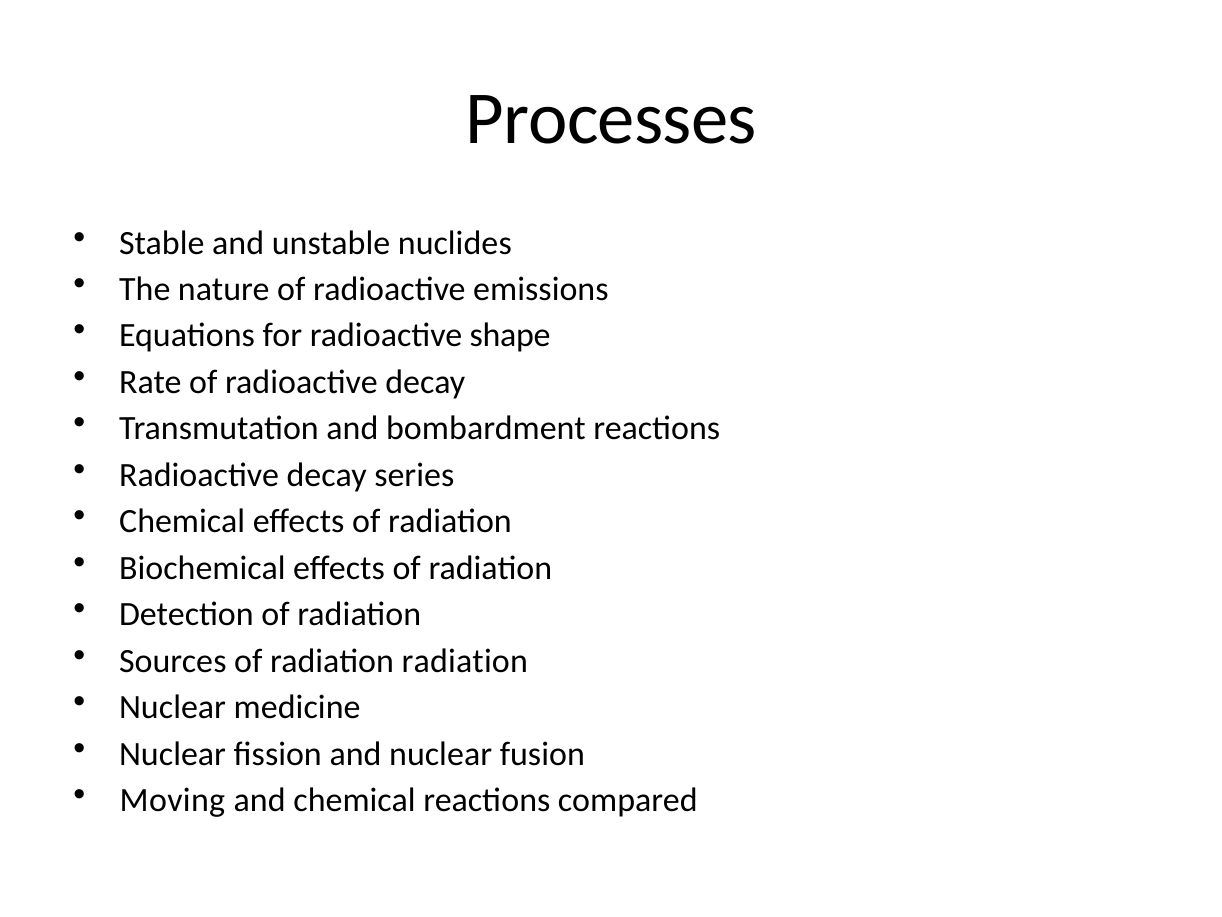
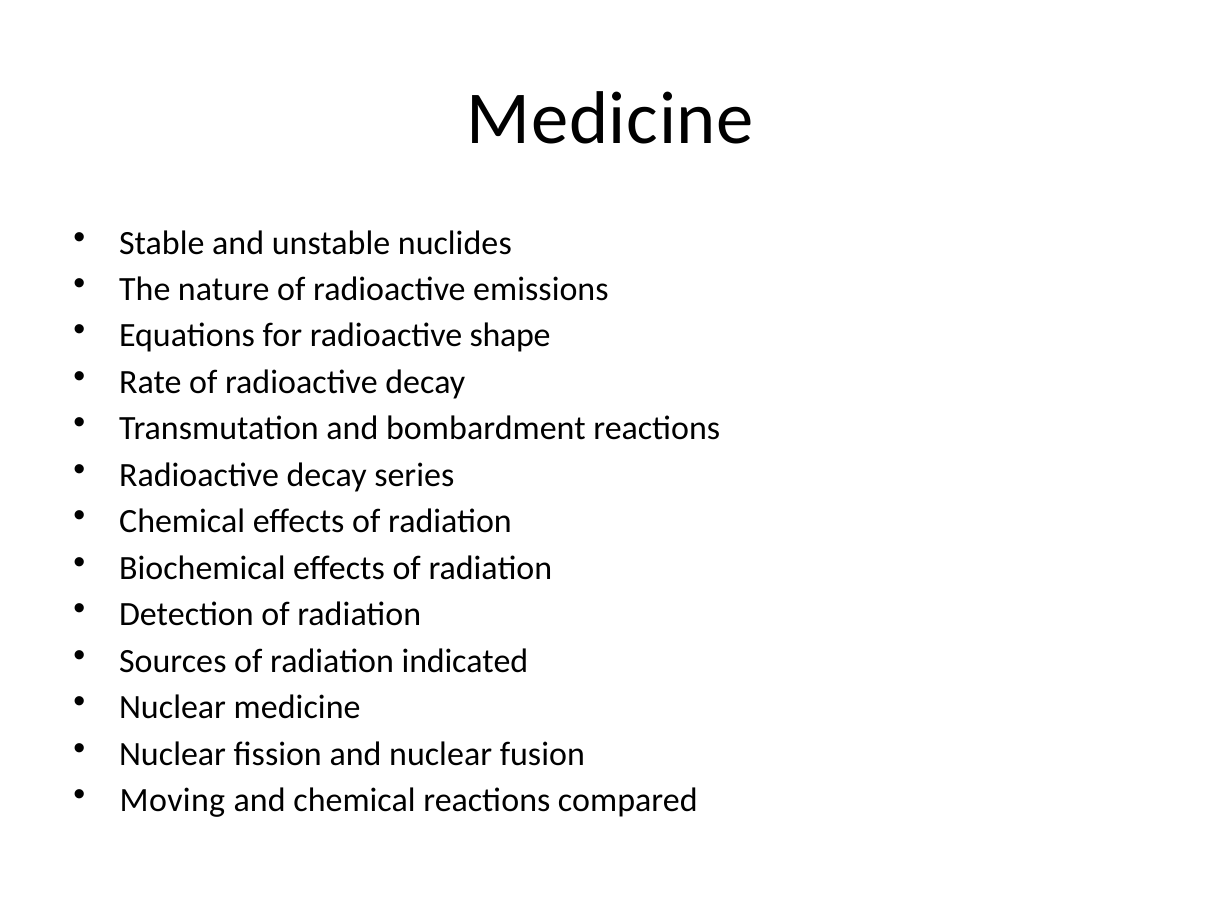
Processes at (611, 118): Processes -> Medicine
radiation radiation: radiation -> indicated
